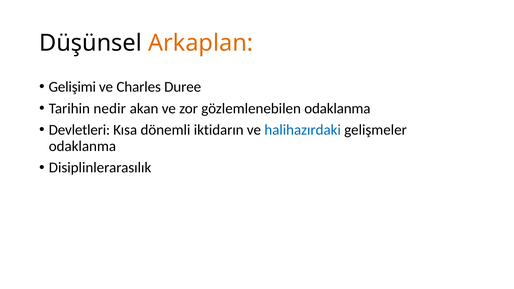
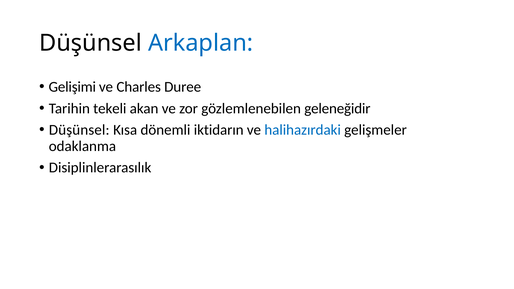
Arkaplan colour: orange -> blue
nedir: nedir -> tekeli
gözlemlenebilen odaklanma: odaklanma -> geleneğidir
Devletleri at (79, 130): Devletleri -> Düşünsel
